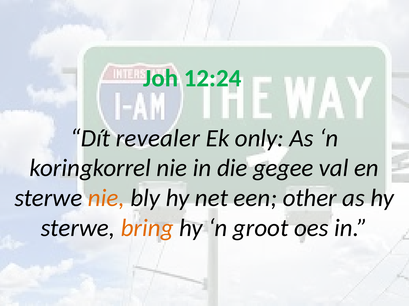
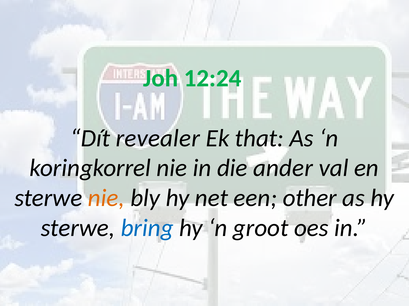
only: only -> that
gegee: gegee -> ander
bring colour: orange -> blue
